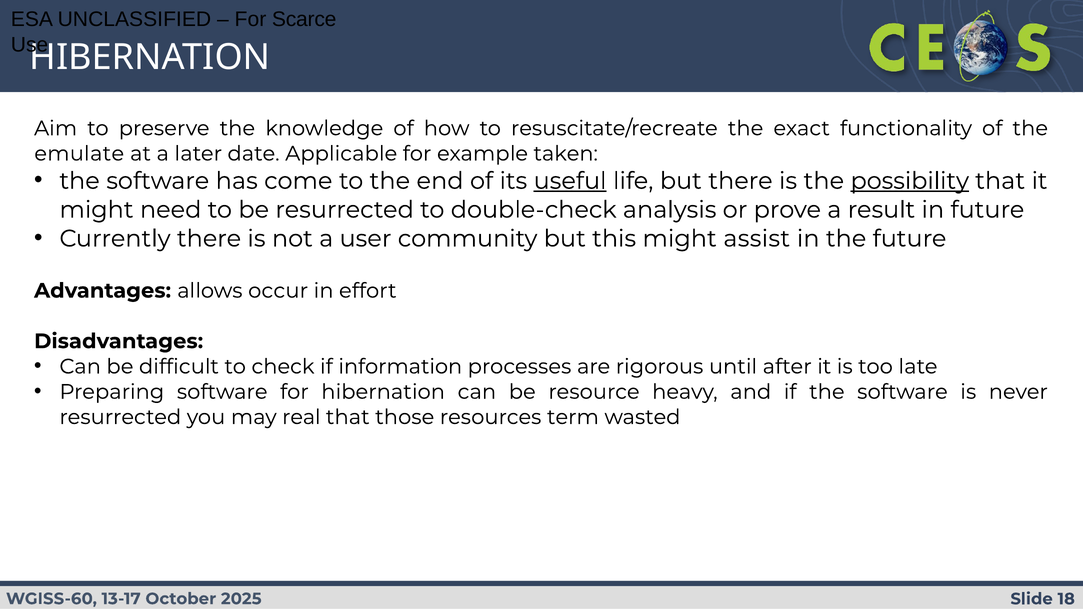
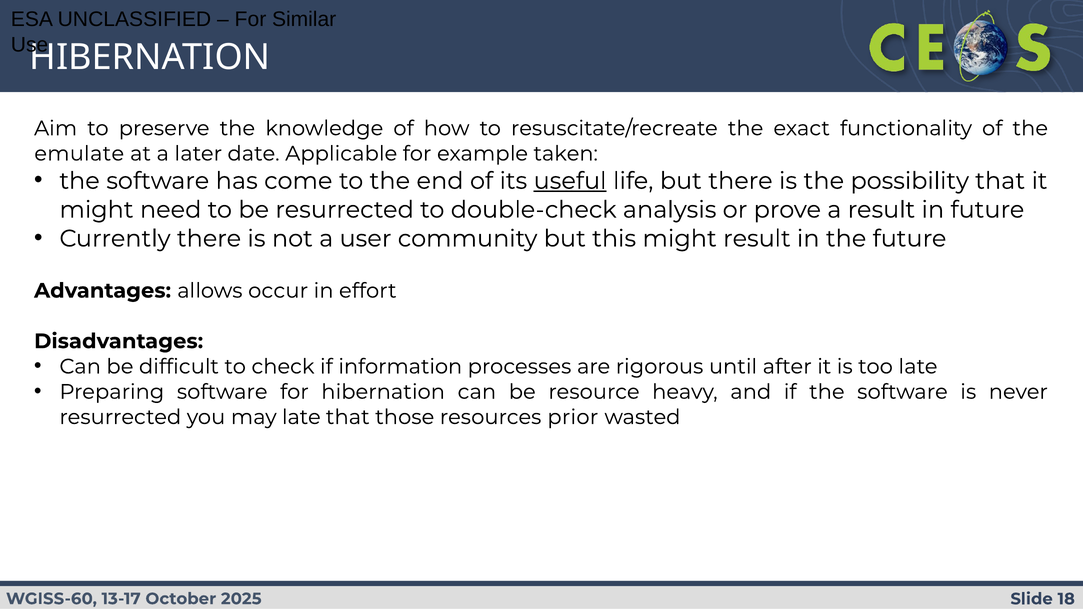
Scarce: Scarce -> Similar
possibility underline: present -> none
might assist: assist -> result
may real: real -> late
term: term -> prior
